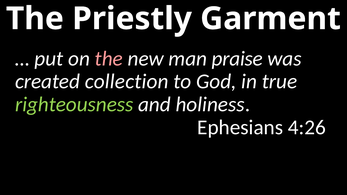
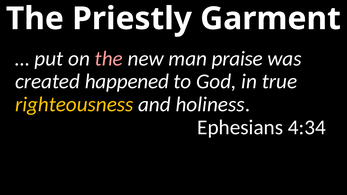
collection: collection -> happened
righteousness colour: light green -> yellow
4:26: 4:26 -> 4:34
